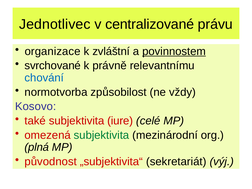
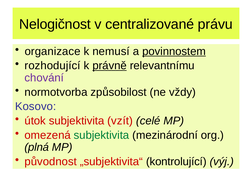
Jednotlivec: Jednotlivec -> Nelogičnost
zvláštní: zvláštní -> nemusí
svrchované: svrchované -> rozhodující
právně underline: none -> present
chování colour: blue -> purple
také: také -> útok
iure: iure -> vzít
sekretariát: sekretariát -> kontrolující
